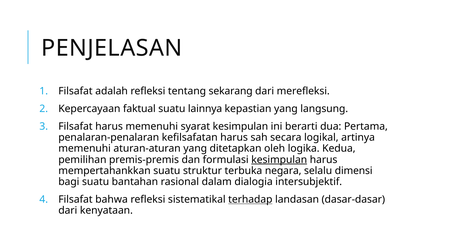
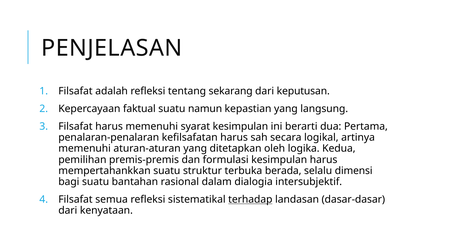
merefleksi: merefleksi -> keputusan
lainnya: lainnya -> namun
kesimpulan at (279, 160) underline: present -> none
negara: negara -> berada
bahwa: bahwa -> semua
